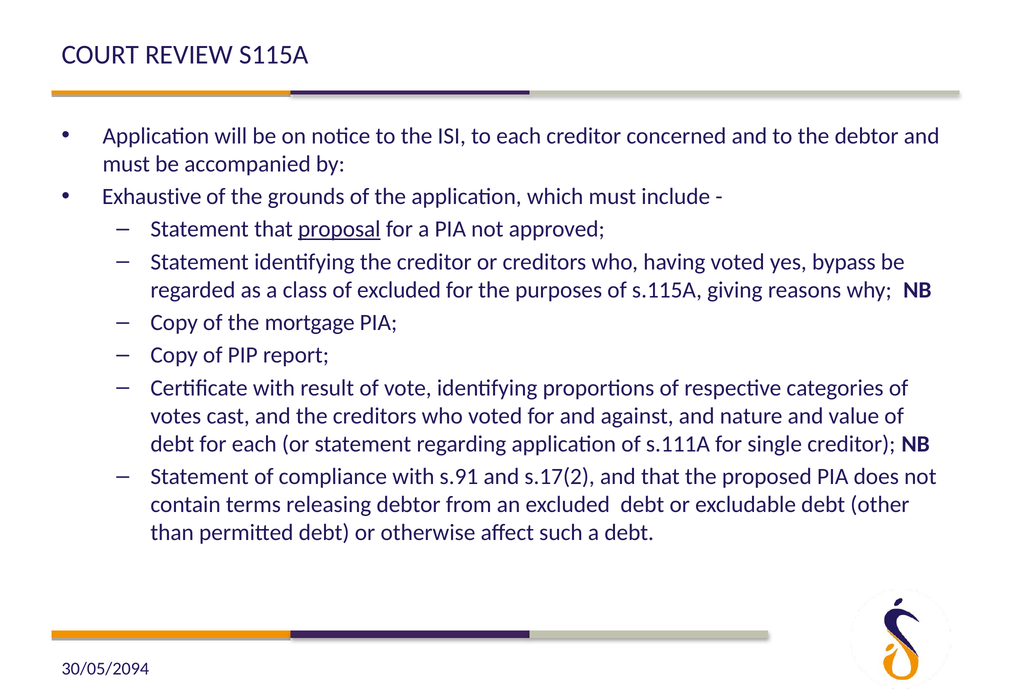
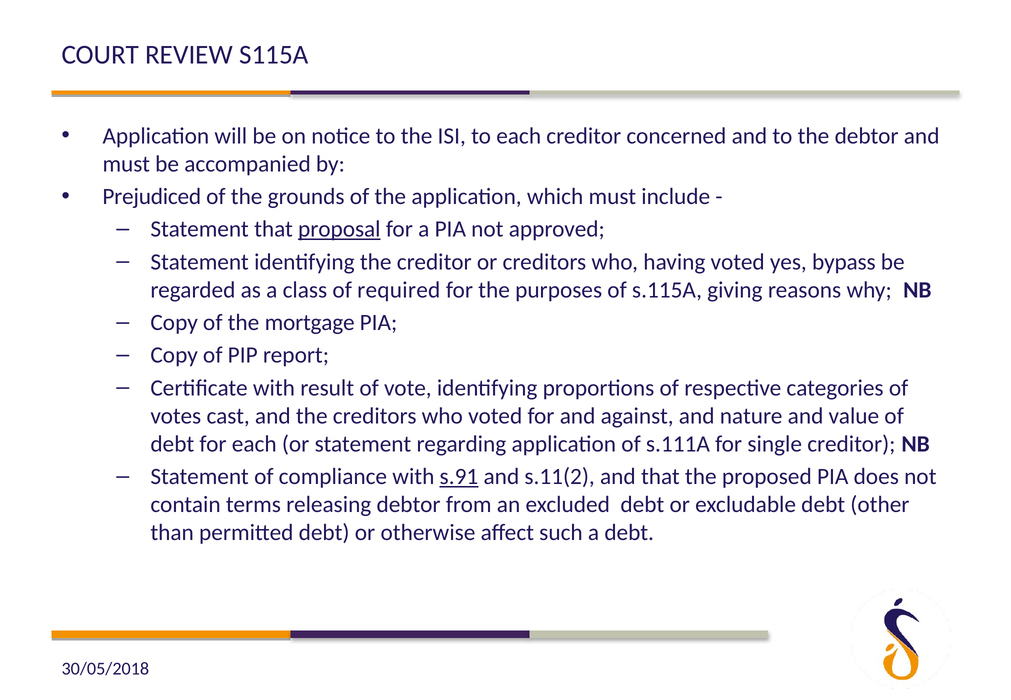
Exhaustive: Exhaustive -> Prejudiced
of excluded: excluded -> required
s.91 underline: none -> present
s.17(2: s.17(2 -> s.11(2
30/05/2094: 30/05/2094 -> 30/05/2018
